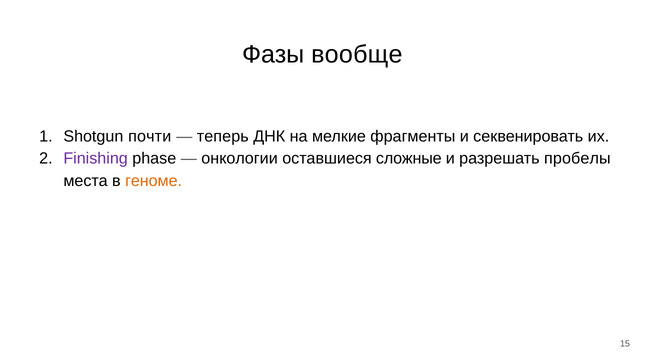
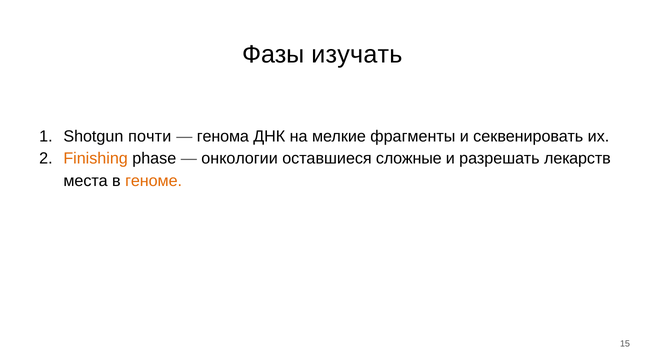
вообще: вообще -> изучать
теперь: теперь -> генома
Finishing colour: purple -> orange
пробелы: пробелы -> лекарств
